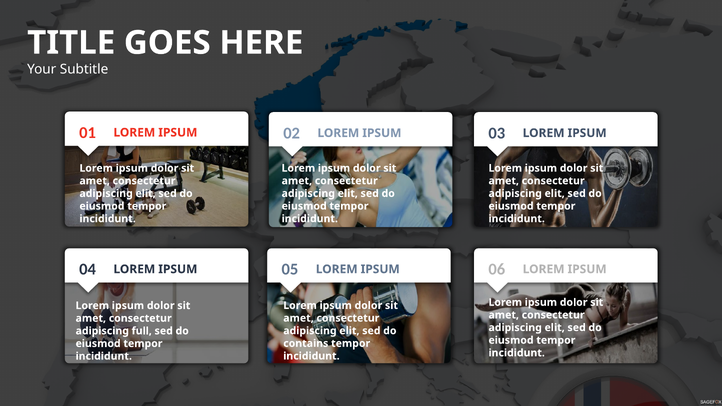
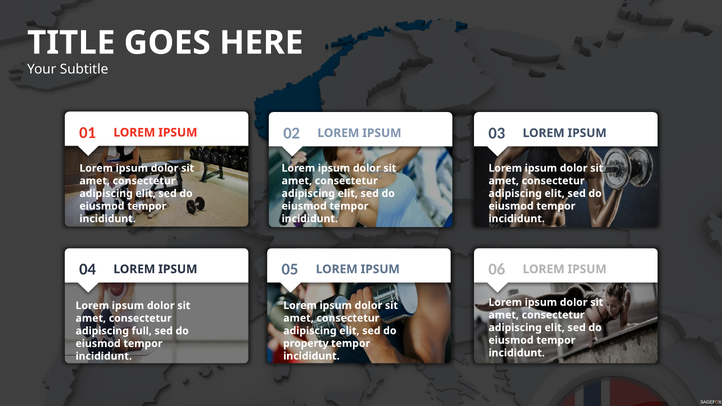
contains: contains -> property
